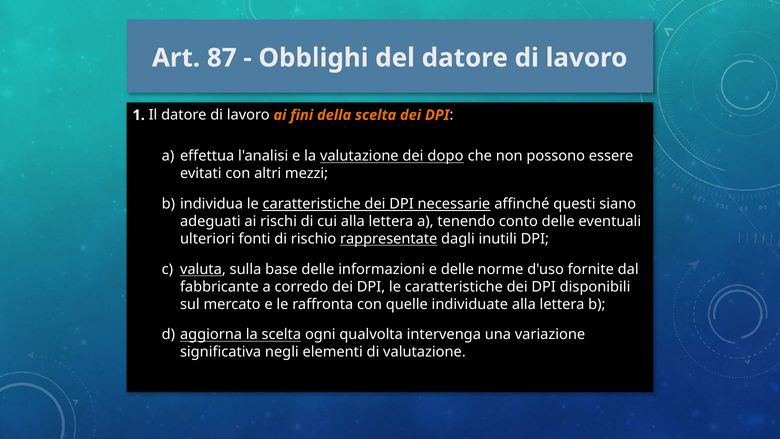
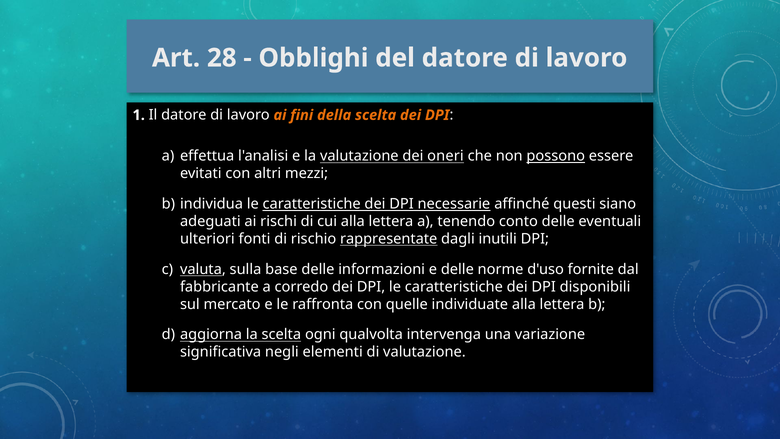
87: 87 -> 28
dopo: dopo -> oneri
possono underline: none -> present
